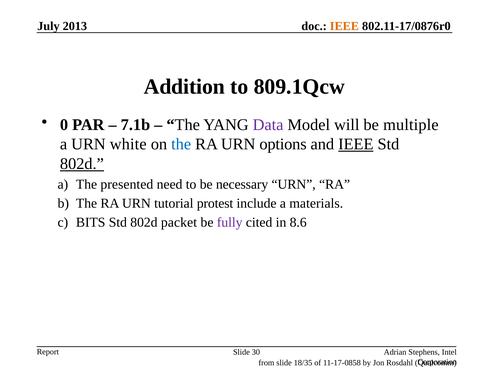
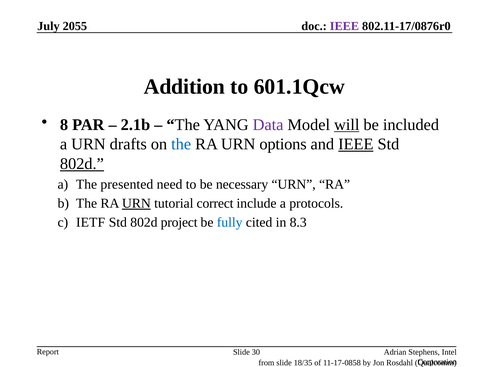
2013: 2013 -> 2055
IEEE at (344, 26) colour: orange -> purple
809.1Qcw: 809.1Qcw -> 601.1Qcw
0: 0 -> 8
7.1b: 7.1b -> 2.1b
will underline: none -> present
multiple: multiple -> included
white: white -> drafts
URN at (136, 203) underline: none -> present
protest: protest -> correct
materials: materials -> protocols
BITS: BITS -> IETF
packet: packet -> project
fully colour: purple -> blue
8.6: 8.6 -> 8.3
